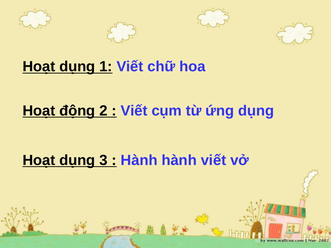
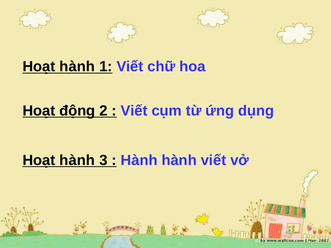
dụng at (77, 67): dụng -> hành
dụng at (77, 160): dụng -> hành
